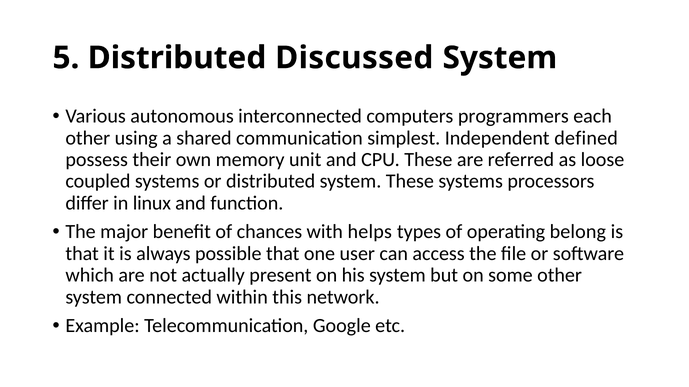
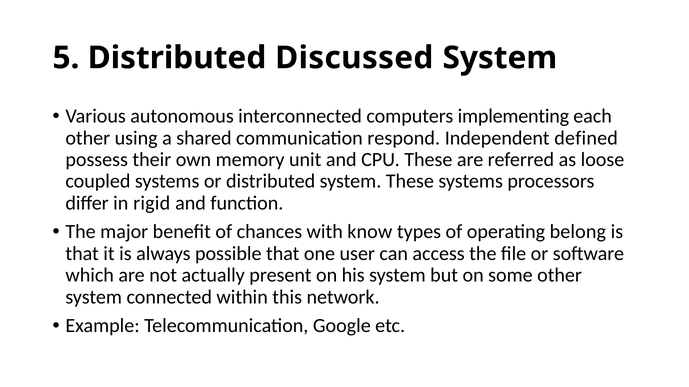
programmers: programmers -> implementing
simplest: simplest -> respond
linux: linux -> rigid
helps: helps -> know
